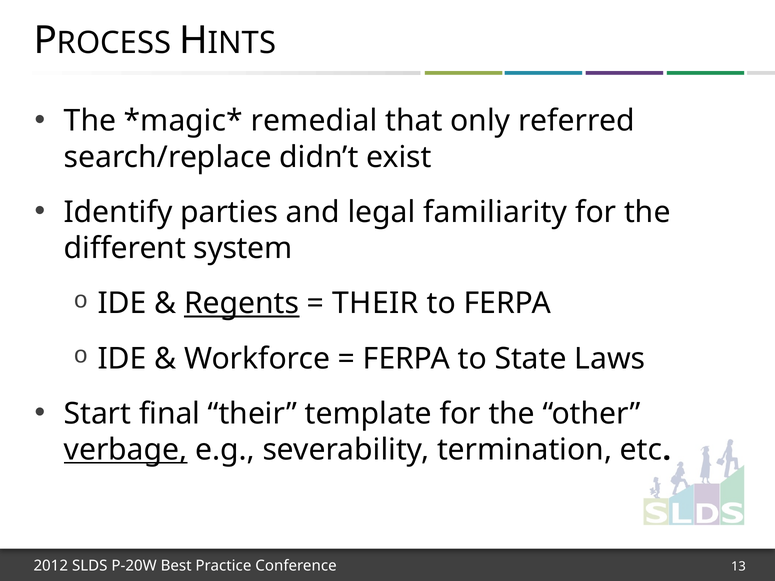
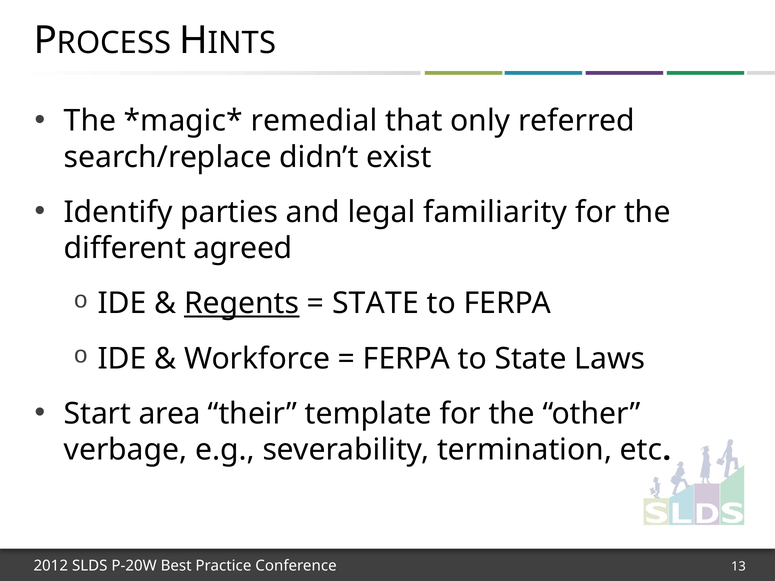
system: system -> agreed
THEIR at (375, 304): THEIR -> STATE
final: final -> area
verbage underline: present -> none
